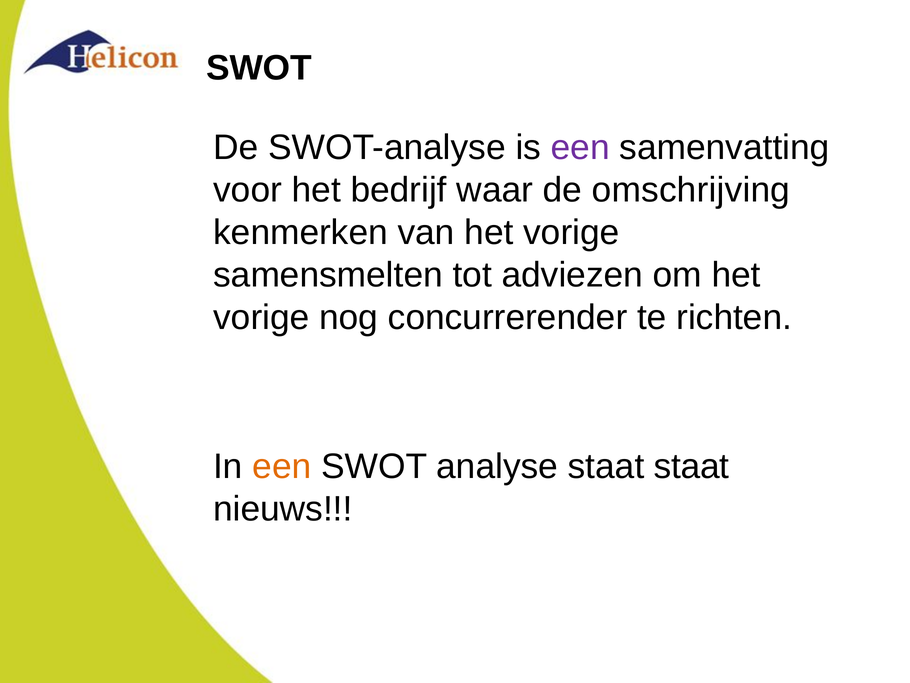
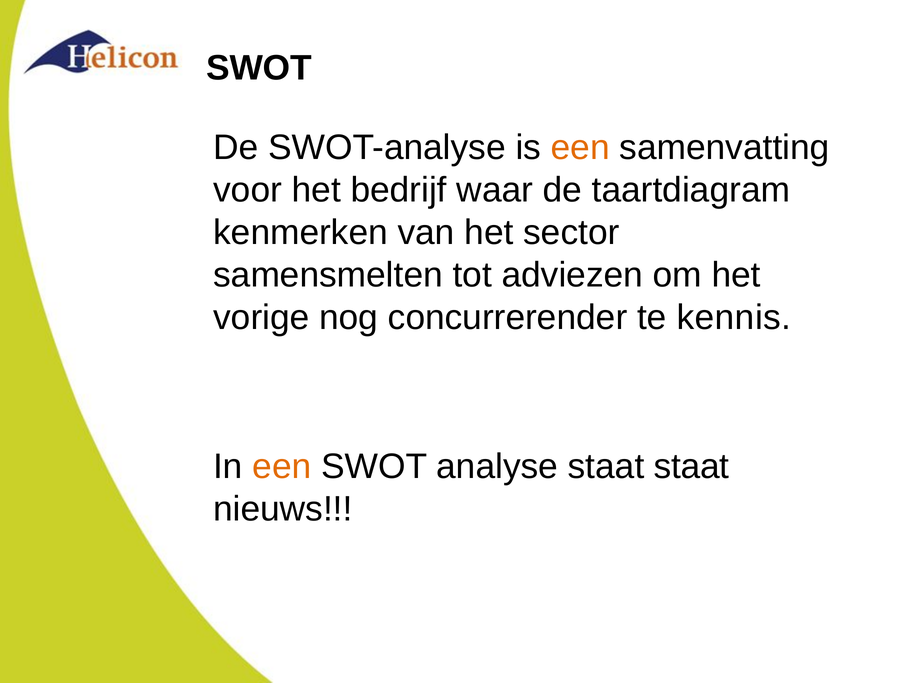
een at (580, 147) colour: purple -> orange
omschrijving: omschrijving -> taartdiagram
van het vorige: vorige -> sector
richten: richten -> kennis
